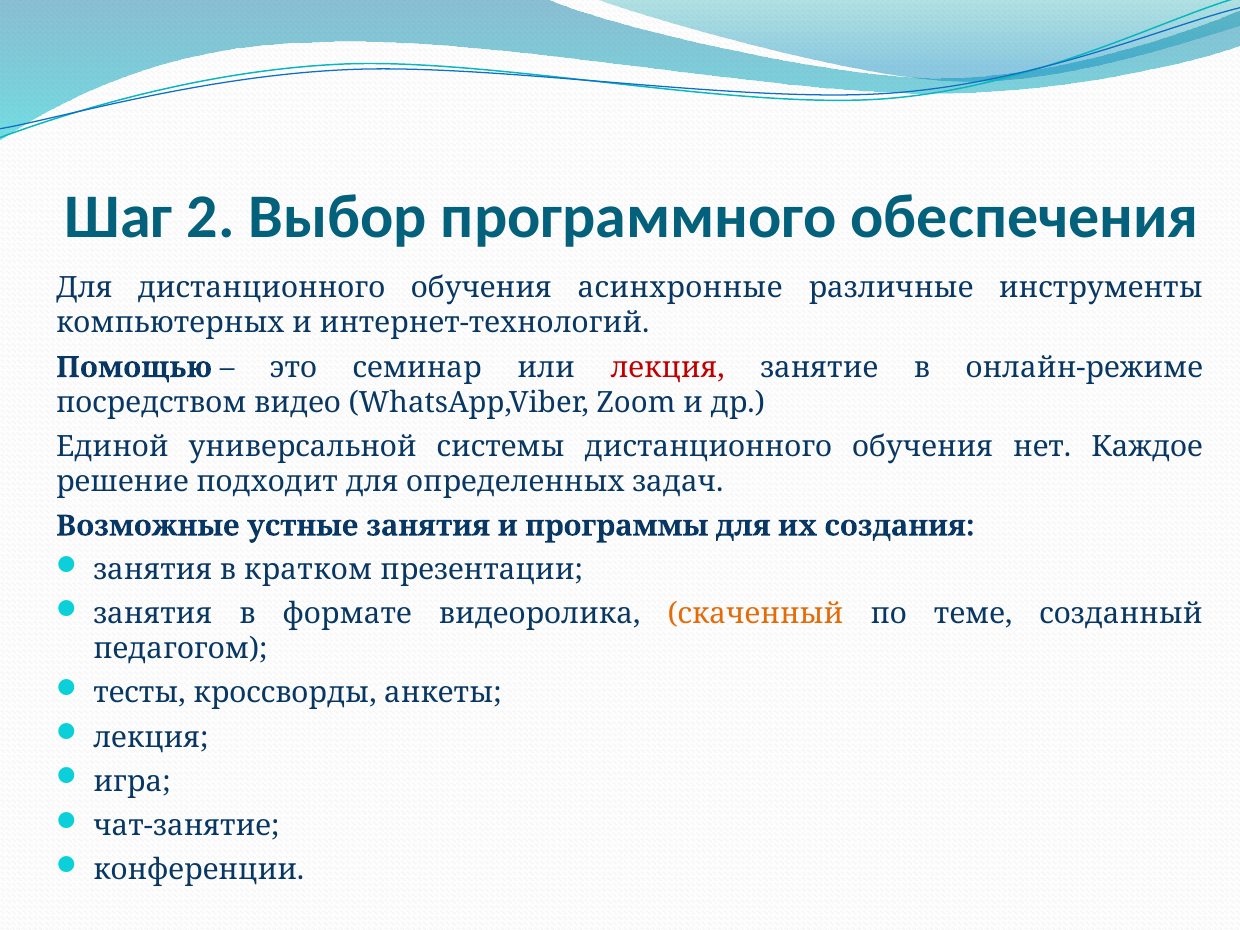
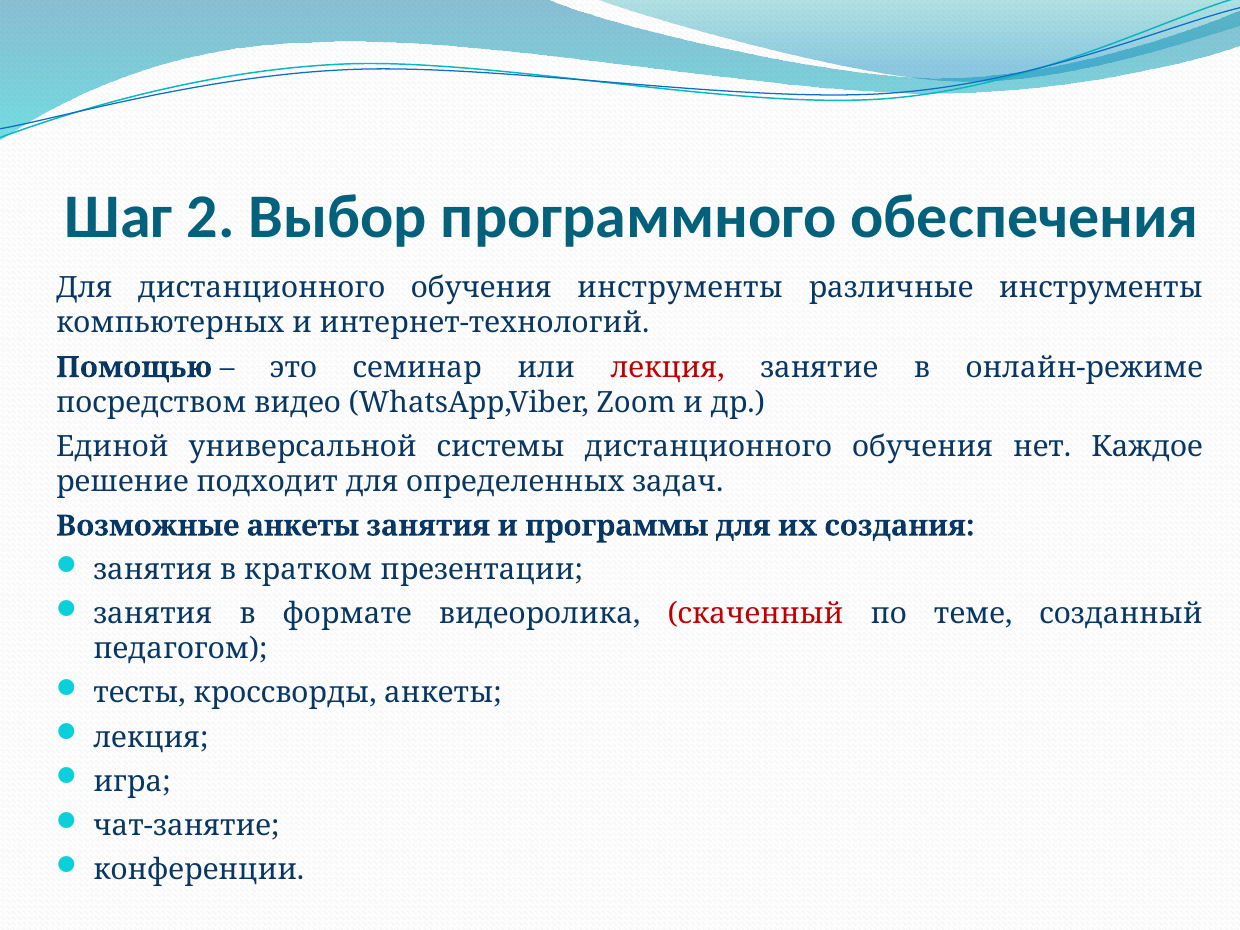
обучения асинхронные: асинхронные -> инструменты
Возможные устные: устные -> анкеты
скаченный colour: orange -> red
